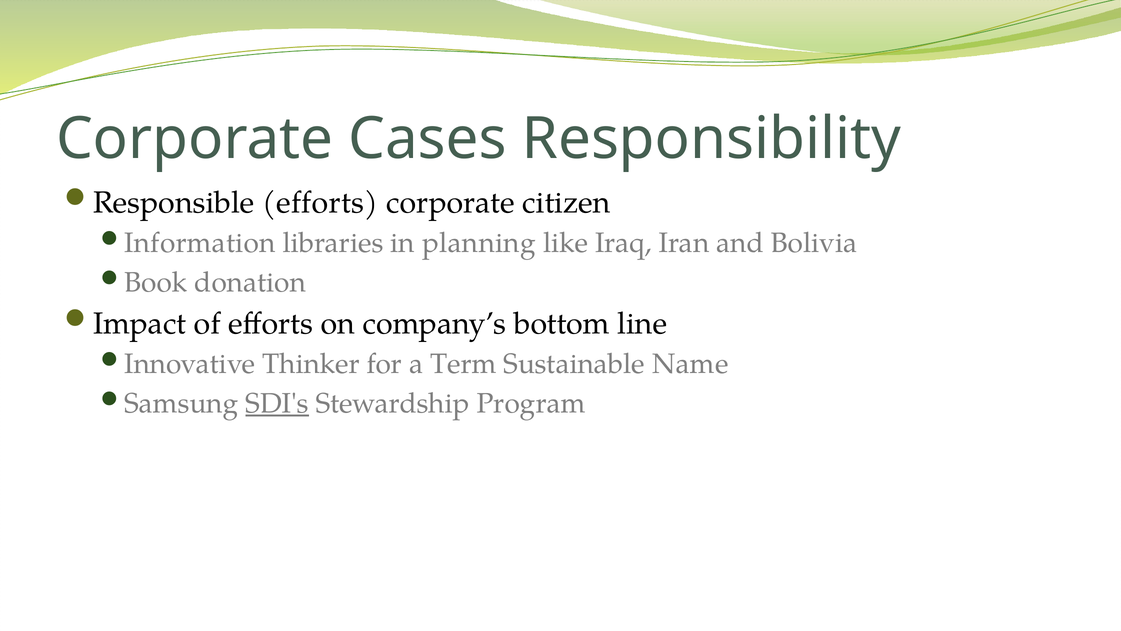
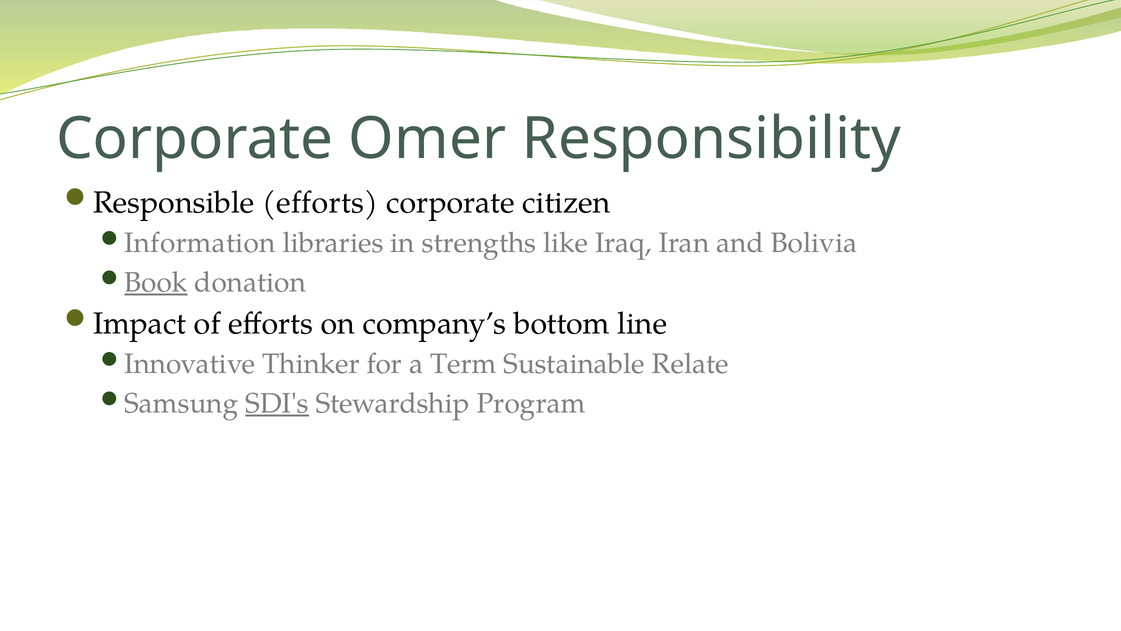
Cases: Cases -> Omer
planning: planning -> strengths
Book underline: none -> present
Name: Name -> Relate
